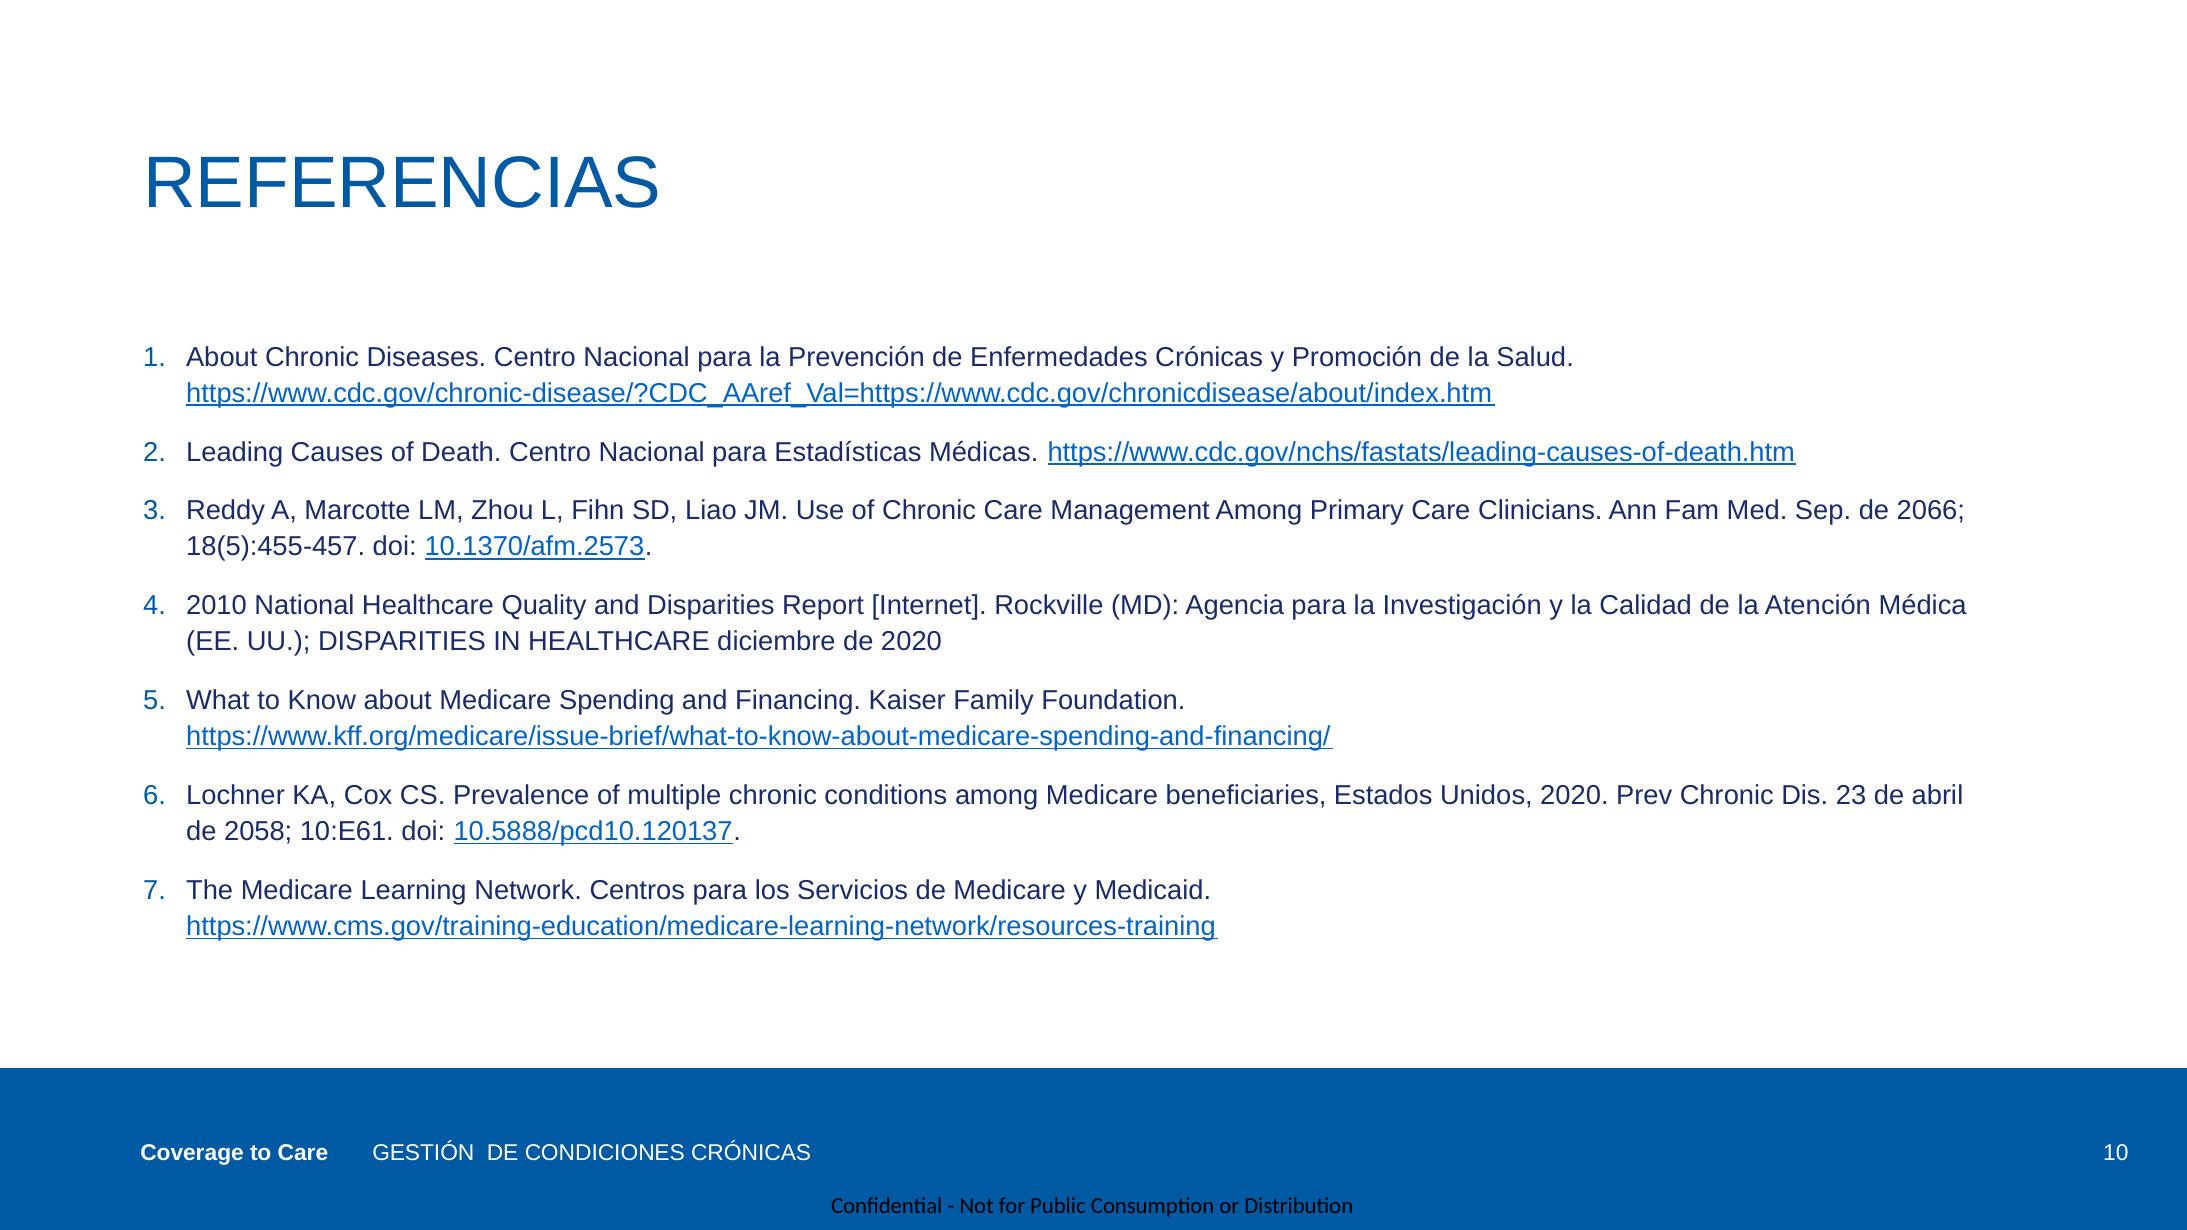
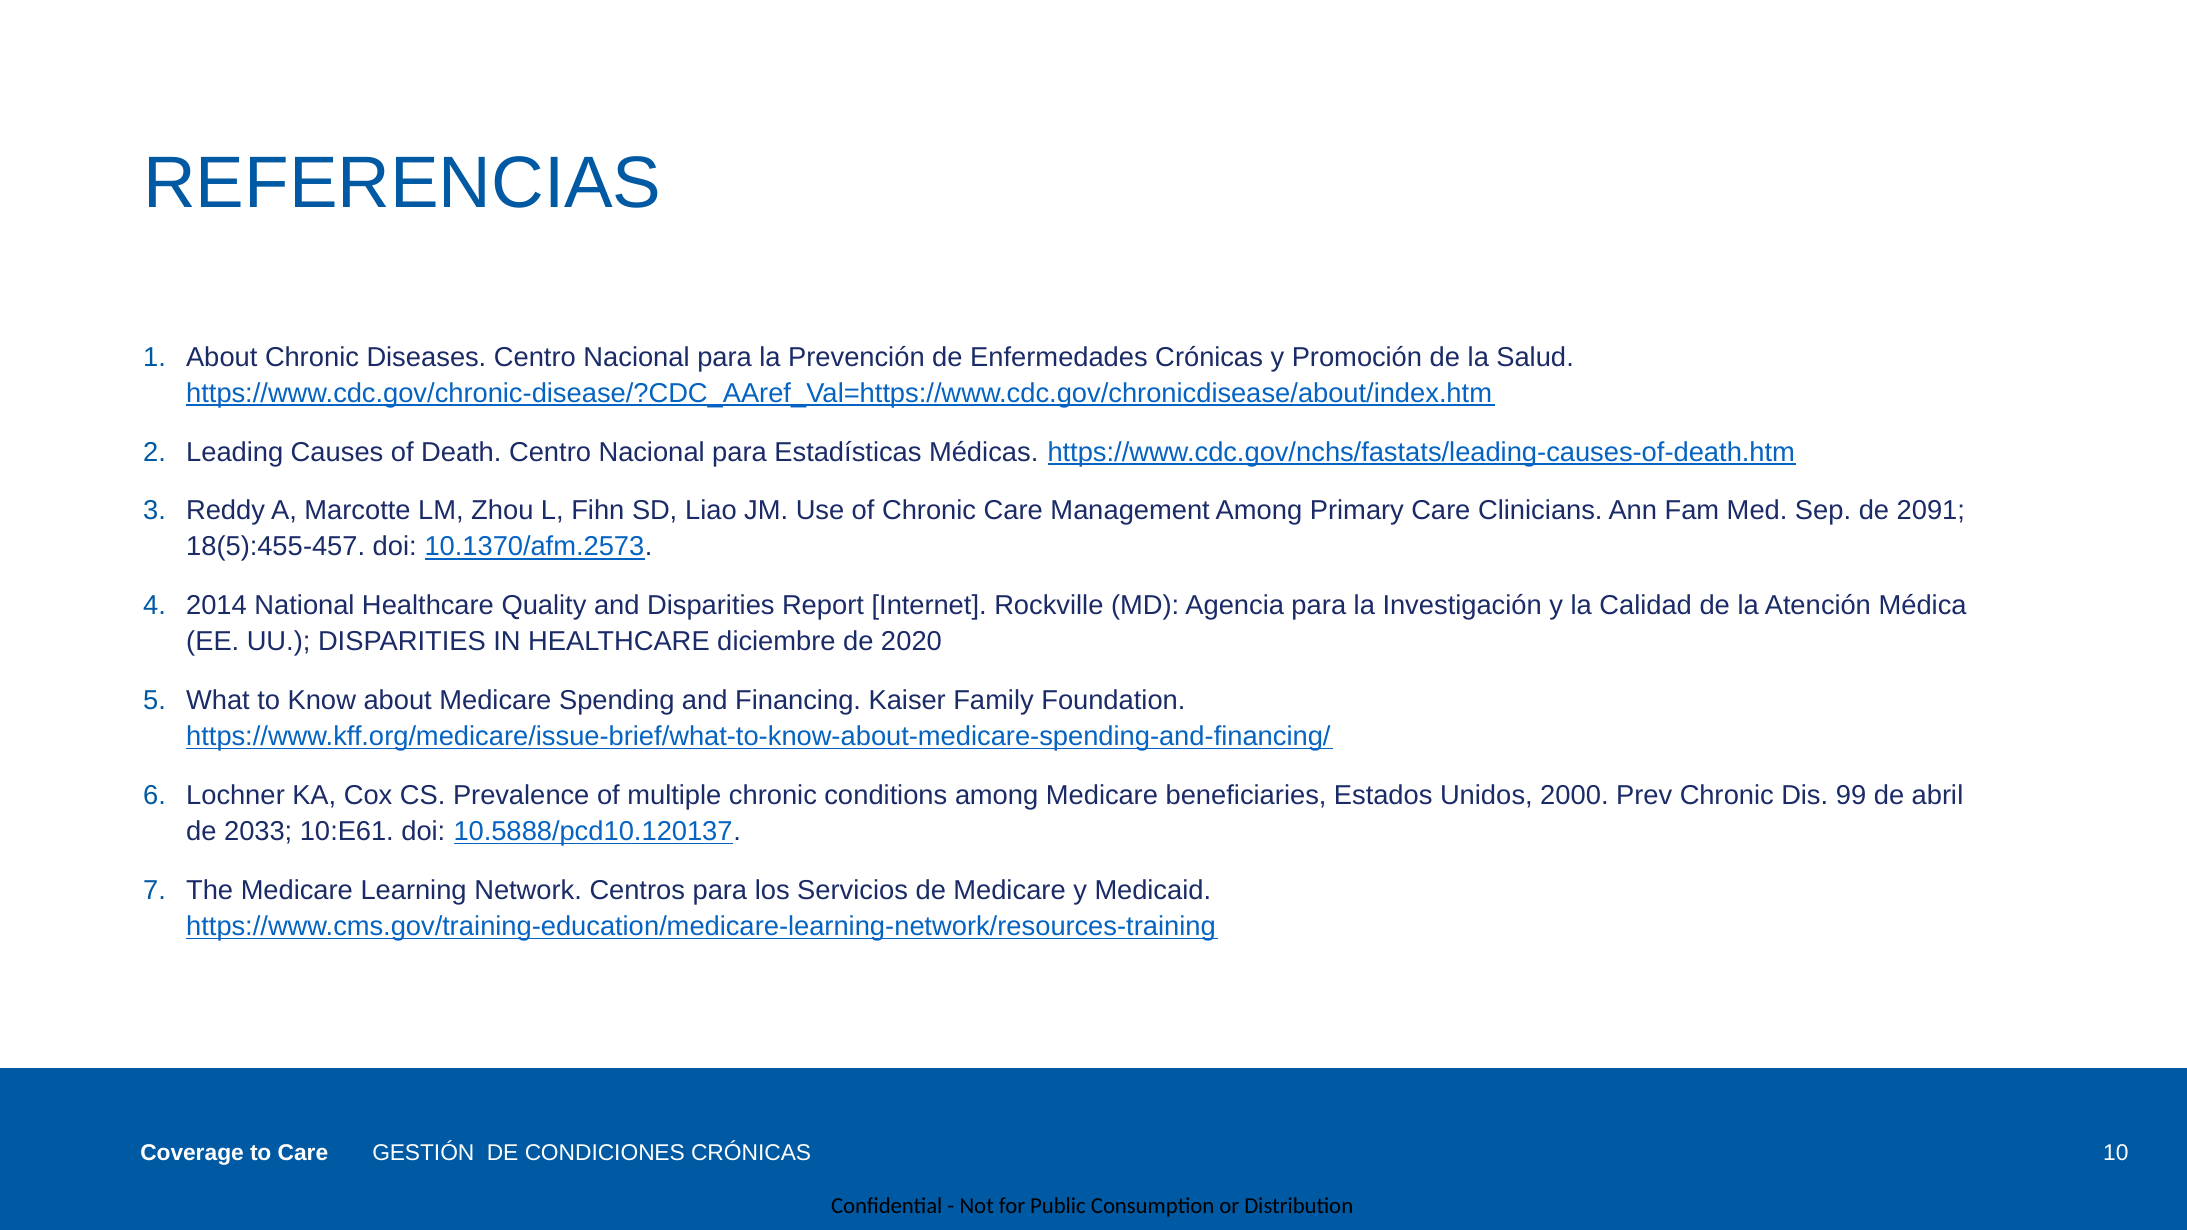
2066: 2066 -> 2091
2010: 2010 -> 2014
Unidos 2020: 2020 -> 2000
23: 23 -> 99
2058: 2058 -> 2033
